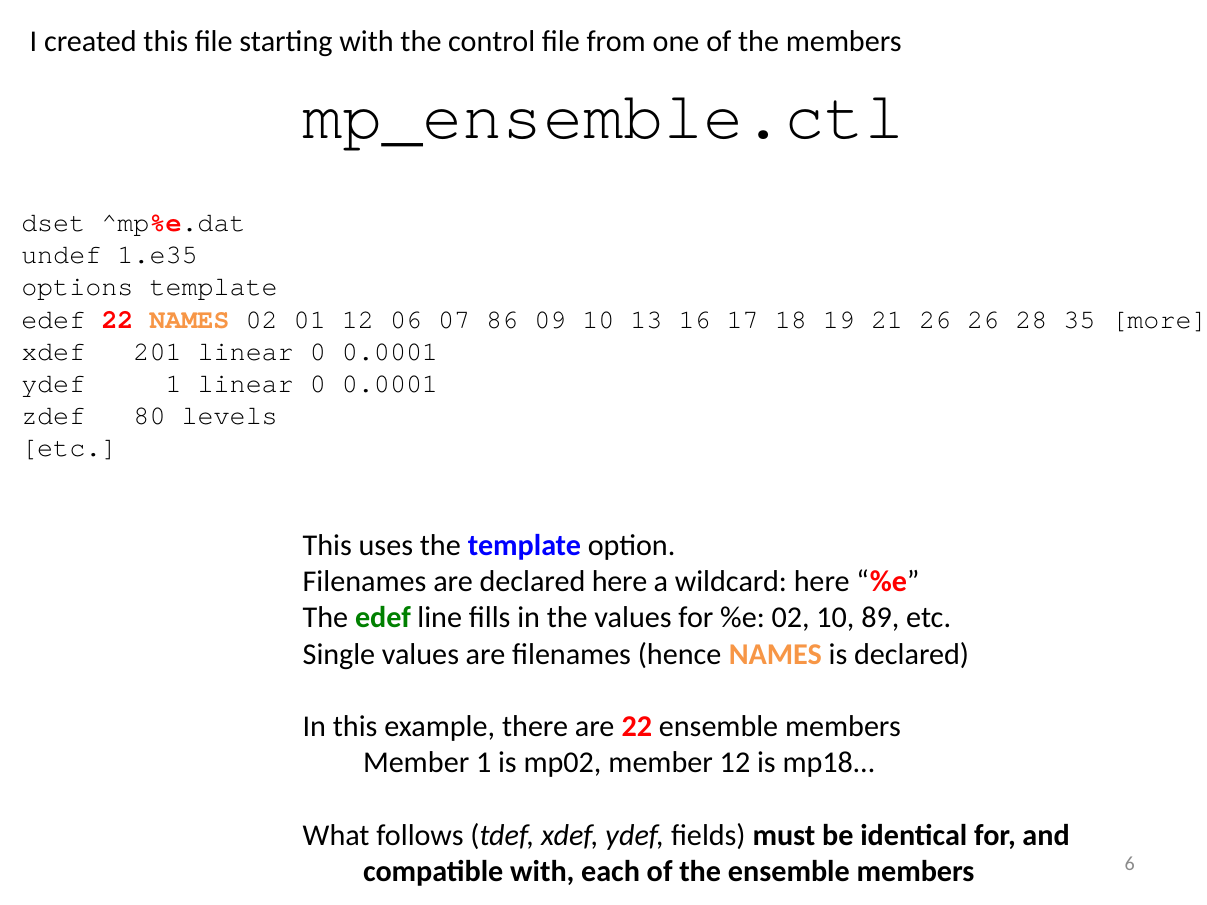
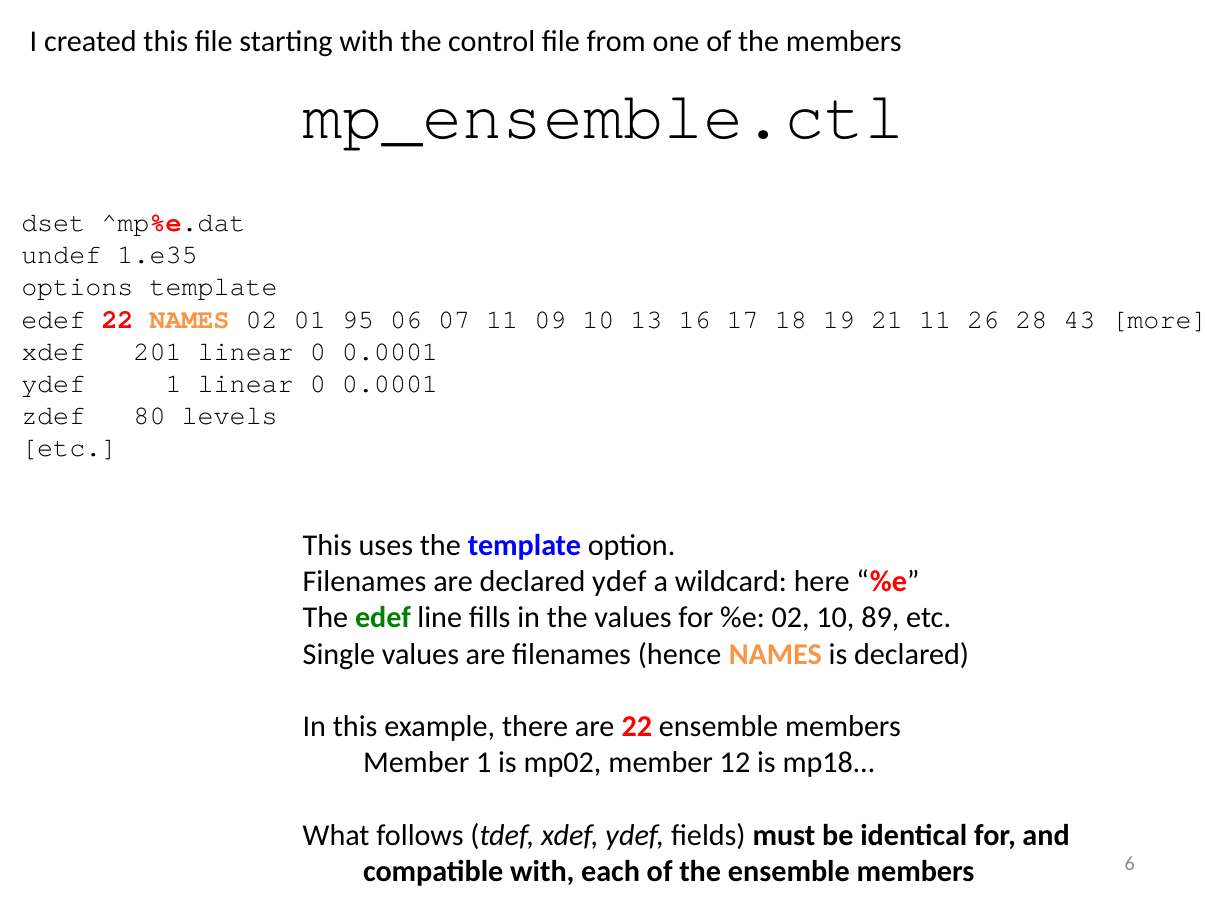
01 12: 12 -> 95
07 86: 86 -> 11
21 26: 26 -> 11
35: 35 -> 43
declared here: here -> ydef
